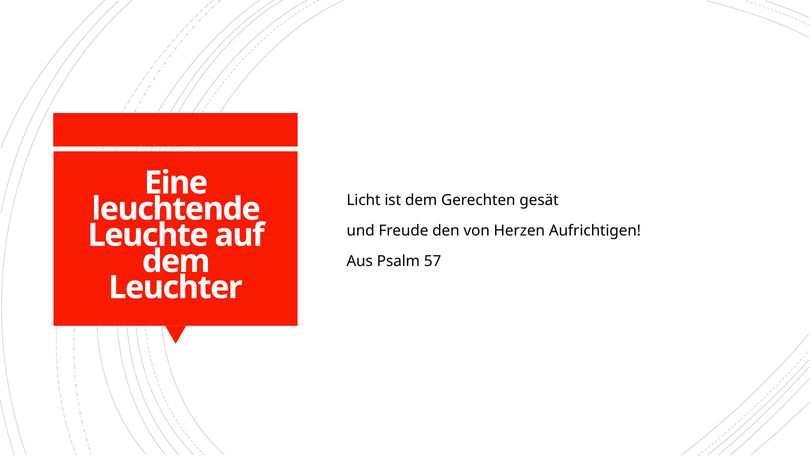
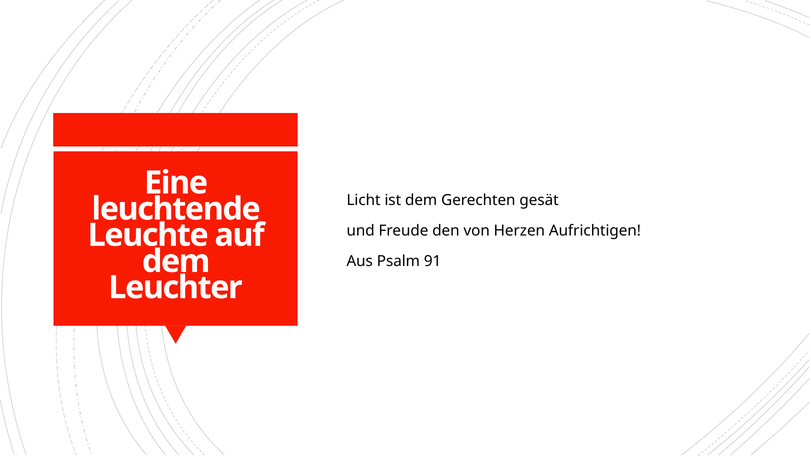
57: 57 -> 91
